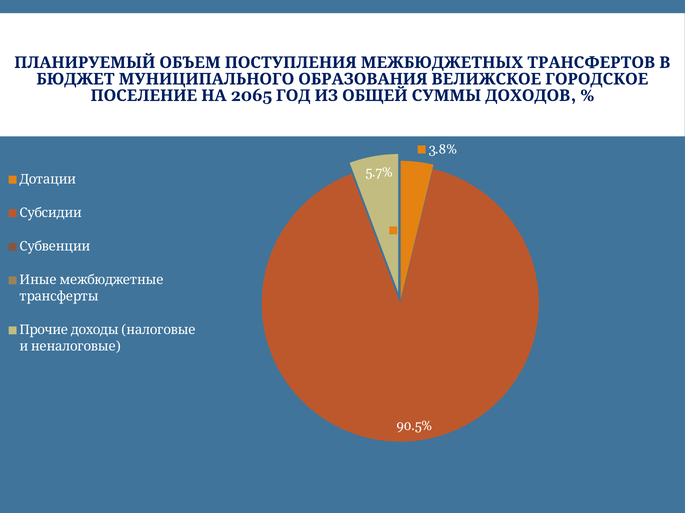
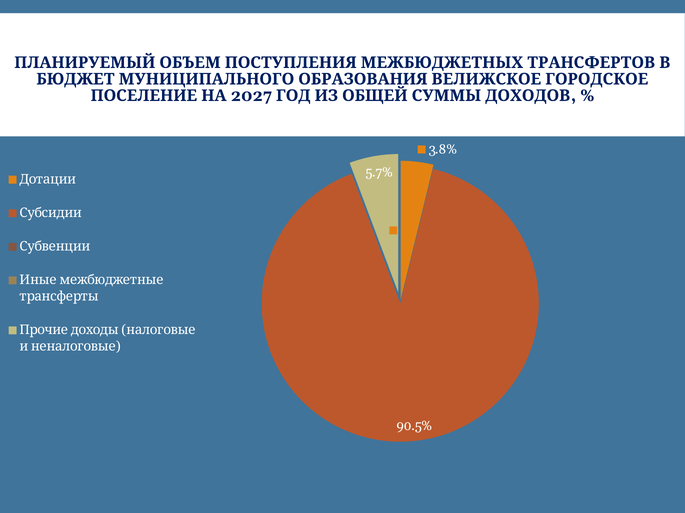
2065: 2065 -> 2027
